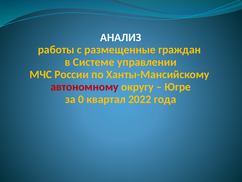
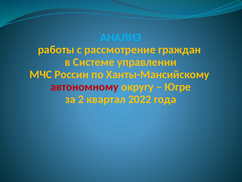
АНАЛИЗ colour: white -> light blue
размещенные: размещенные -> рассмотрение
0: 0 -> 2
